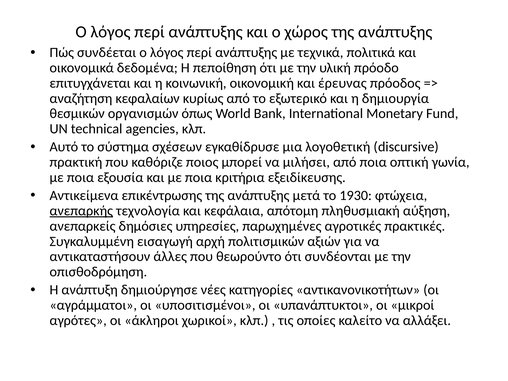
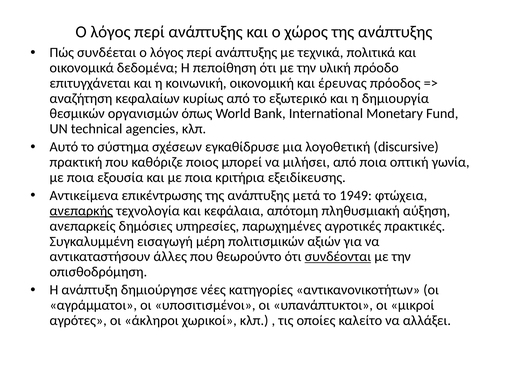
1930: 1930 -> 1949
αρχή: αρχή -> μέρη
συνδέονται underline: none -> present
